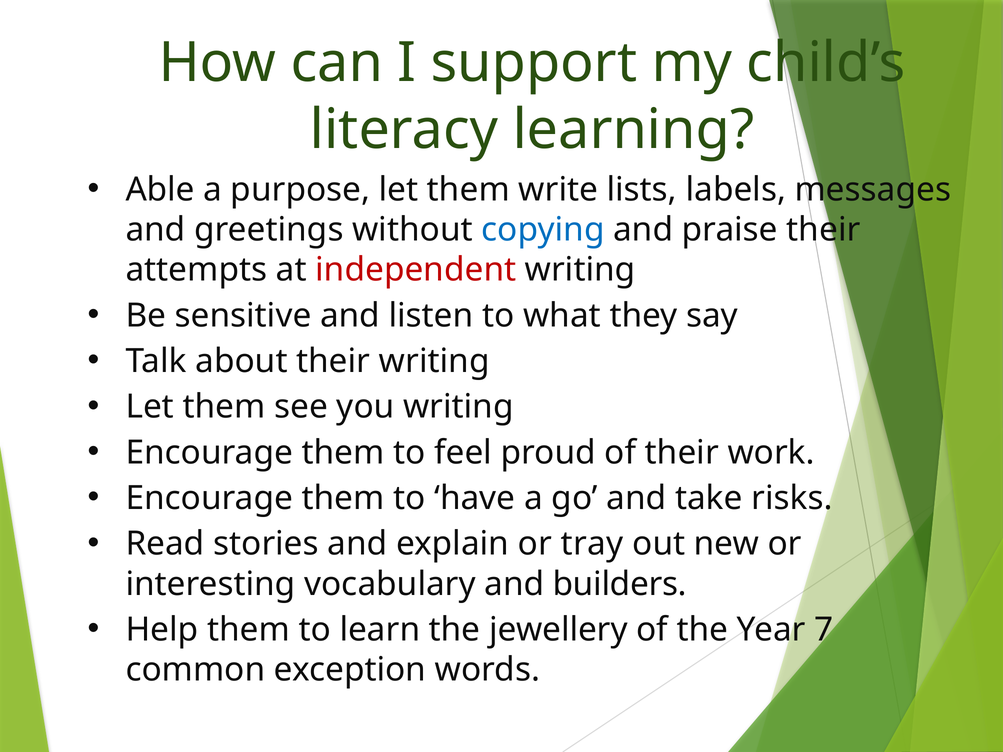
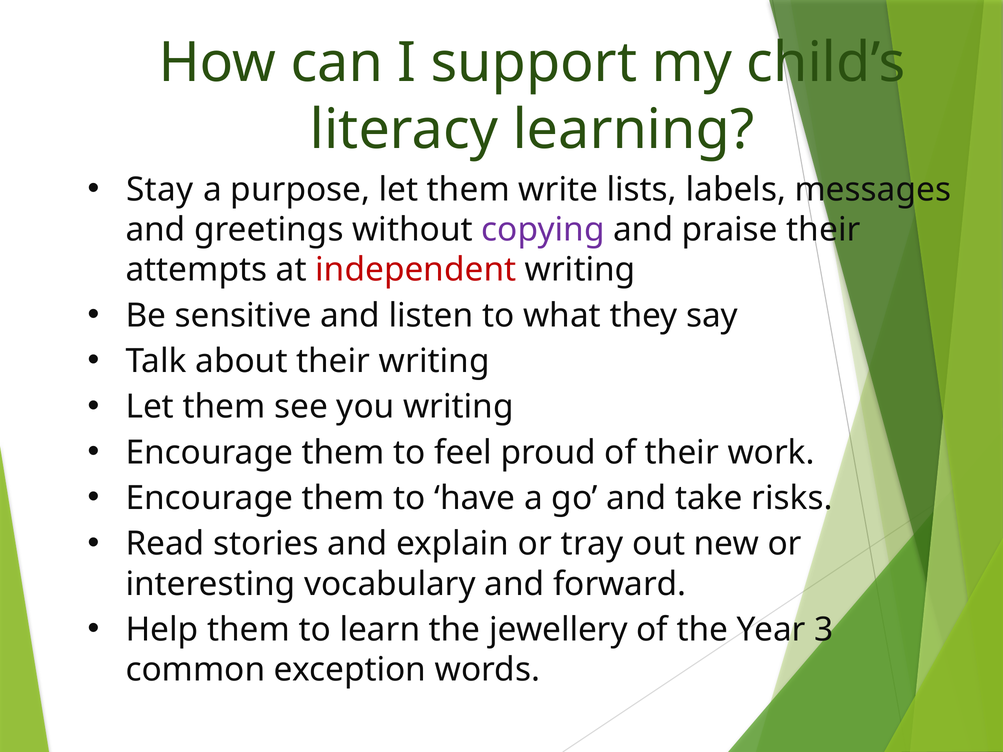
Able: Able -> Stay
copying colour: blue -> purple
builders: builders -> forward
7: 7 -> 3
